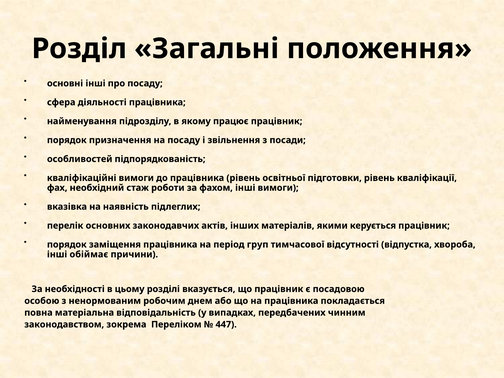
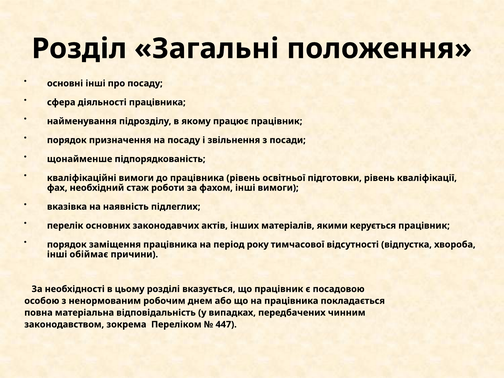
особливостей: особливостей -> щонайменше
груп: груп -> року
